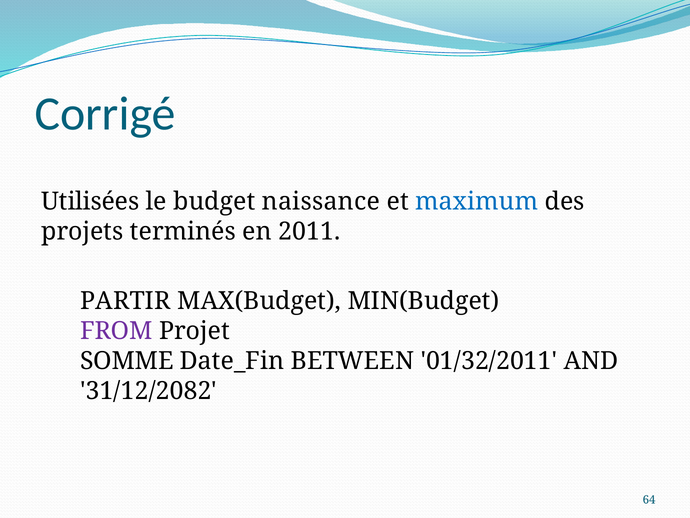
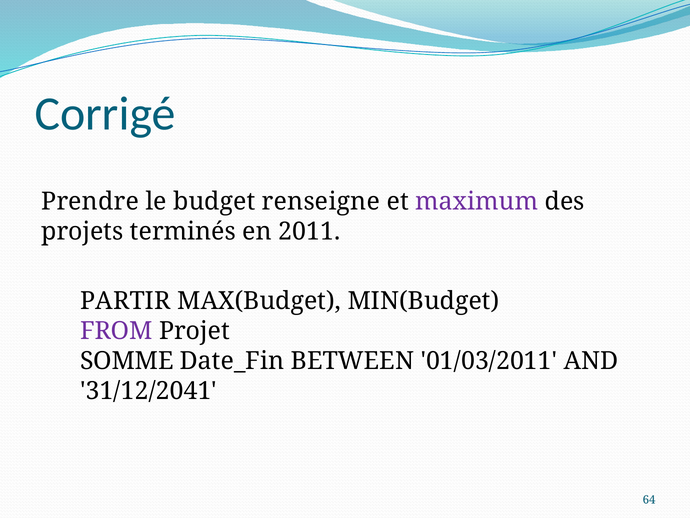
Utilisées: Utilisées -> Prendre
naissance: naissance -> renseigne
maximum colour: blue -> purple
01/32/2011: 01/32/2011 -> 01/03/2011
31/12/2082: 31/12/2082 -> 31/12/2041
